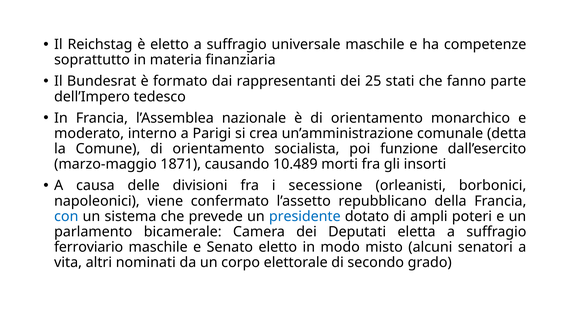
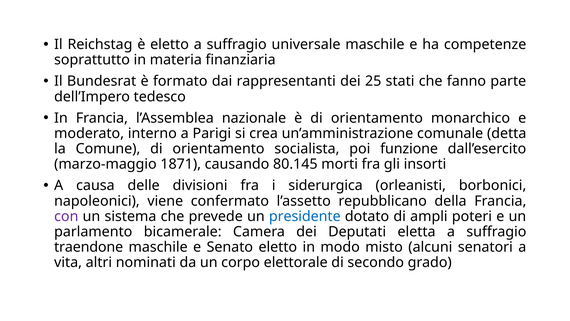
10.489: 10.489 -> 80.145
secessione: secessione -> siderurgica
con colour: blue -> purple
ferroviario: ferroviario -> traendone
